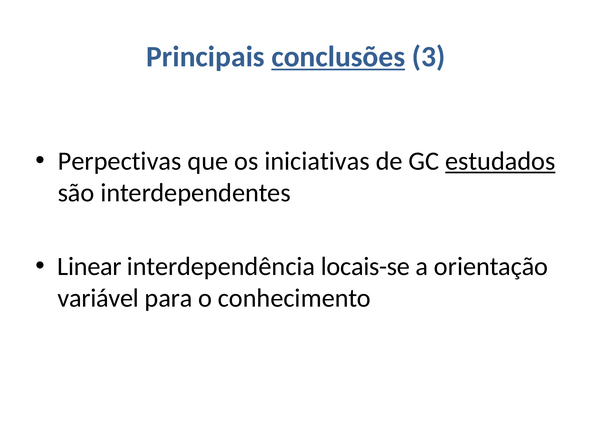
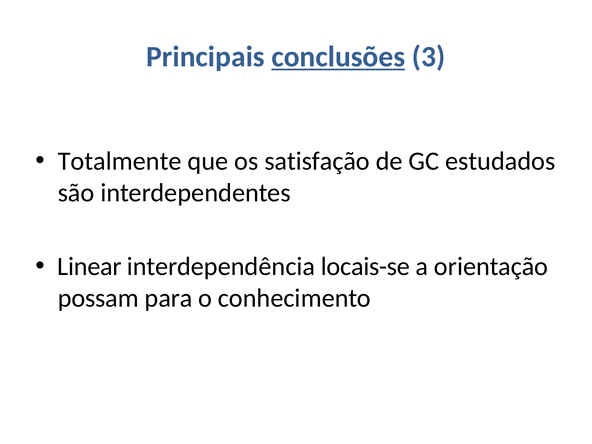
Perpectivas: Perpectivas -> Totalmente
iniciativas: iniciativas -> satisfação
estudados underline: present -> none
variável: variável -> possam
